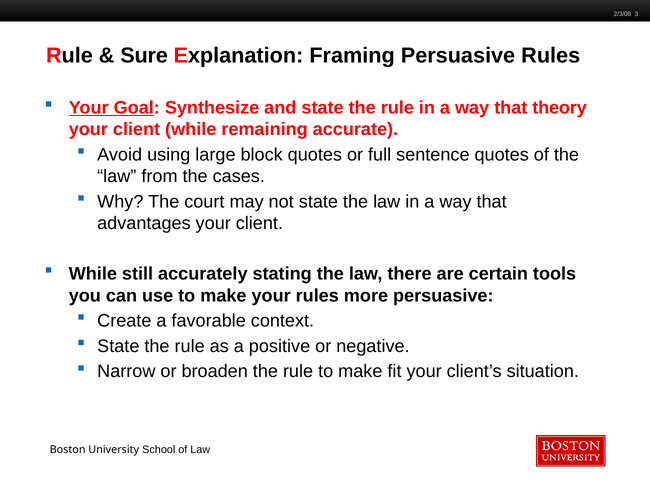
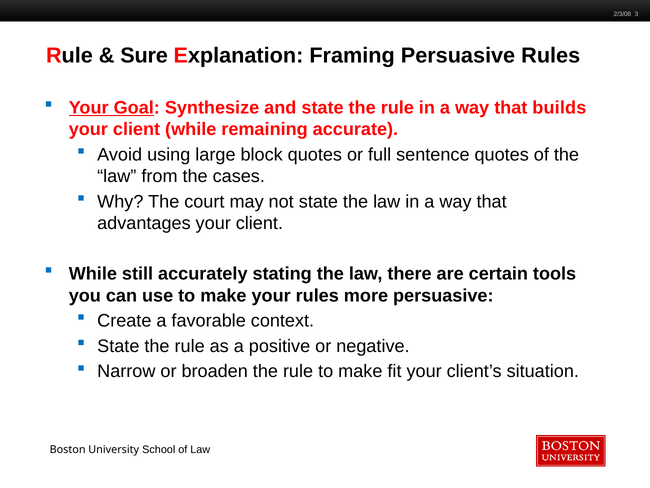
theory: theory -> builds
